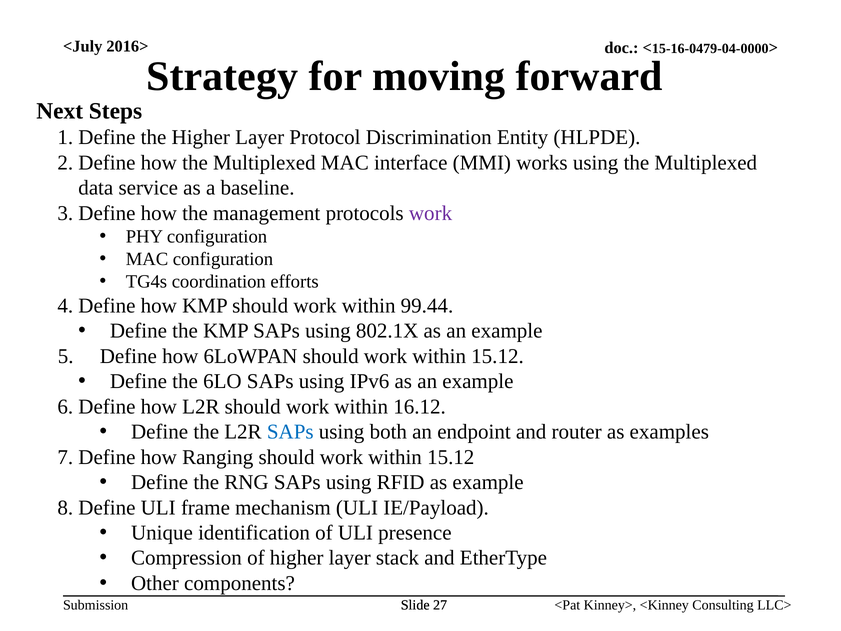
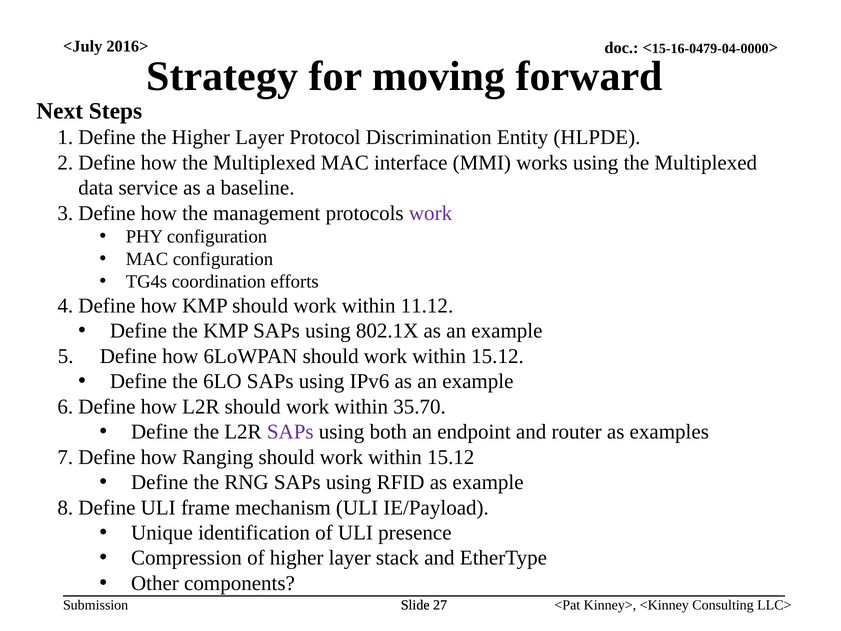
99.44: 99.44 -> 11.12
16.12: 16.12 -> 35.70
SAPs at (290, 432) colour: blue -> purple
